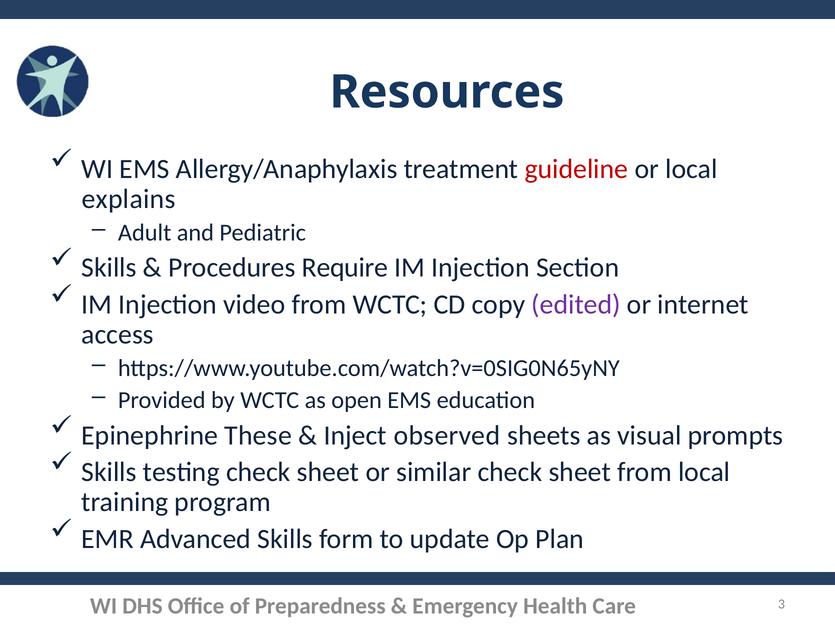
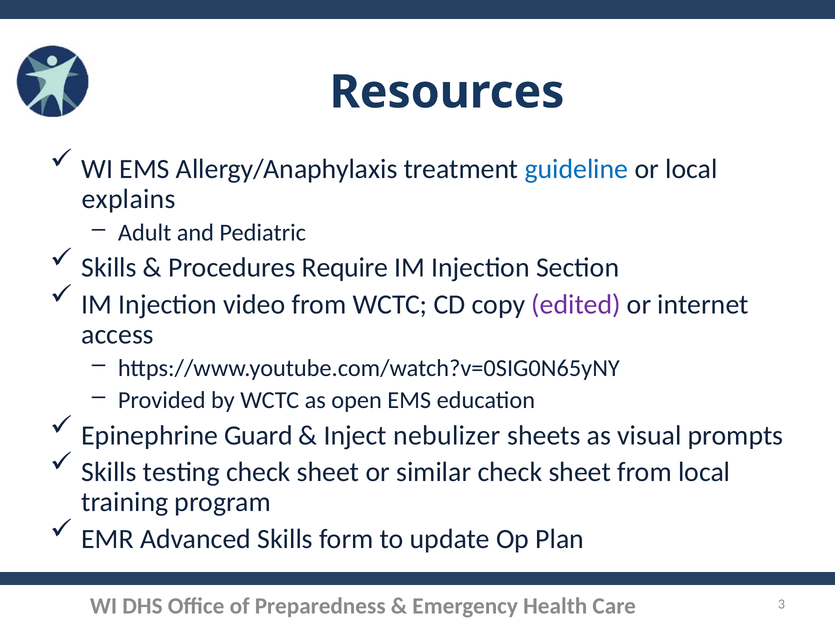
guideline colour: red -> blue
These: These -> Guard
observed: observed -> nebulizer
